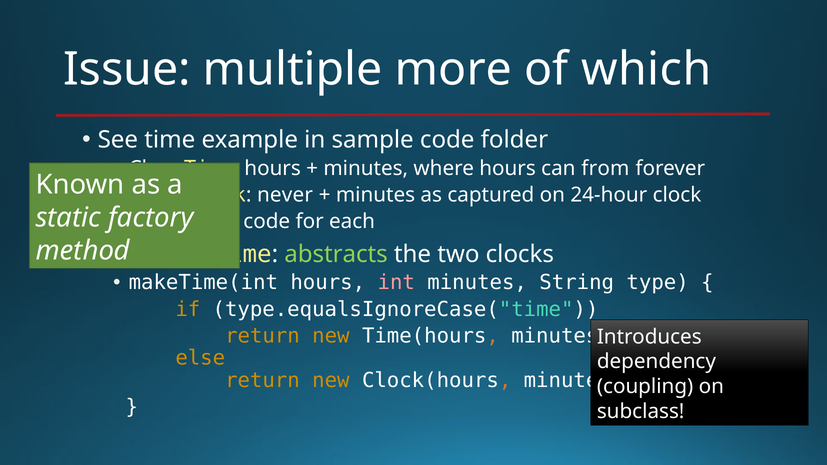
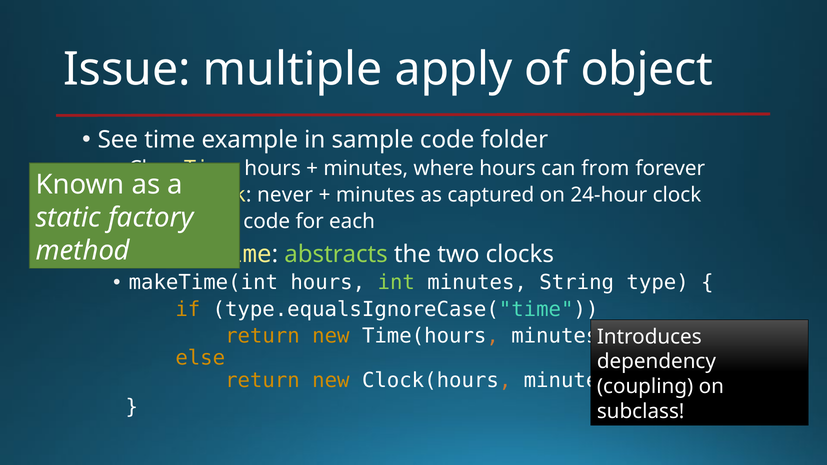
more: more -> apply
which: which -> object
int colour: pink -> light green
